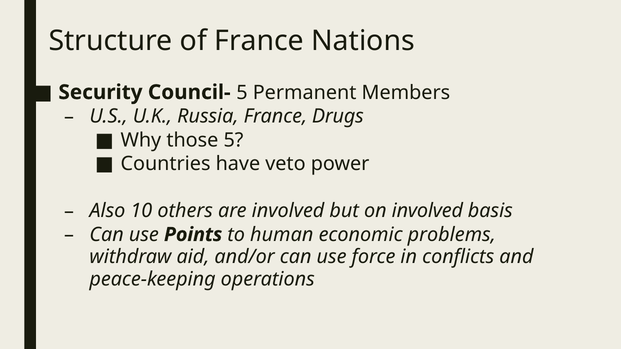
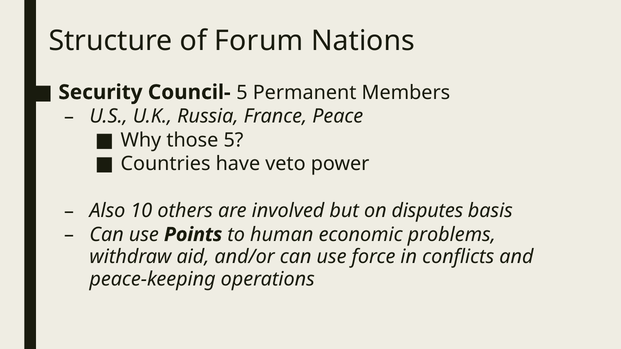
of France: France -> Forum
Drugs: Drugs -> Peace
on involved: involved -> disputes
